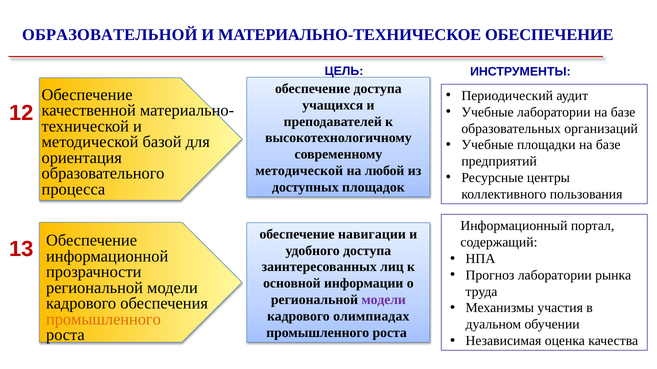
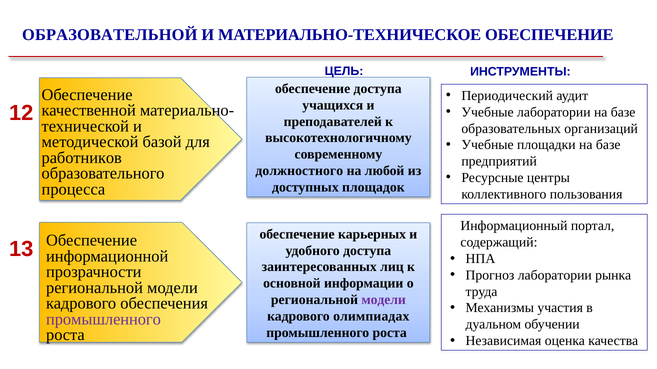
ориентация: ориентация -> работников
методической at (299, 171): методической -> должностного
навигации: навигации -> карьерных
промышленного at (103, 320) colour: orange -> purple
